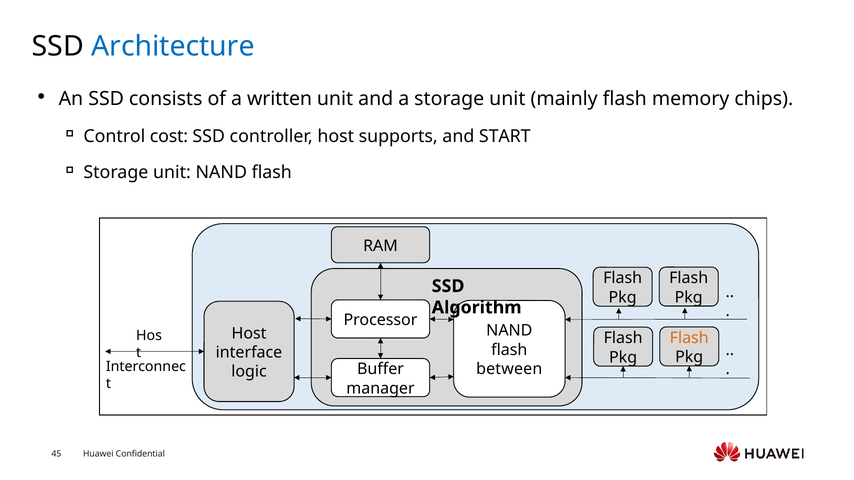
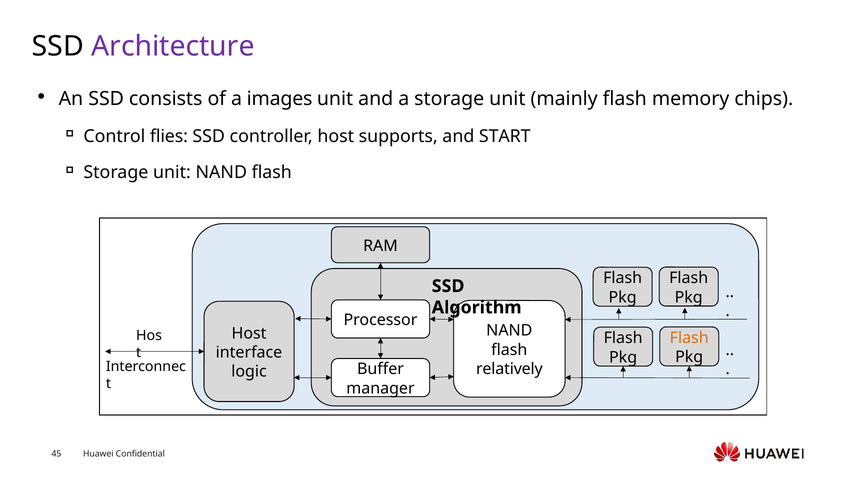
Architecture colour: blue -> purple
written: written -> images
cost: cost -> flies
between: between -> relatively
